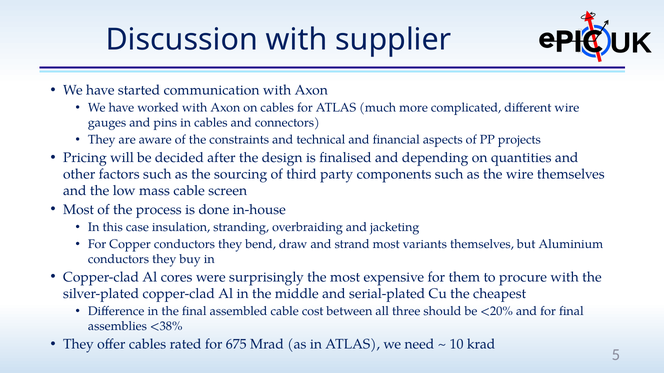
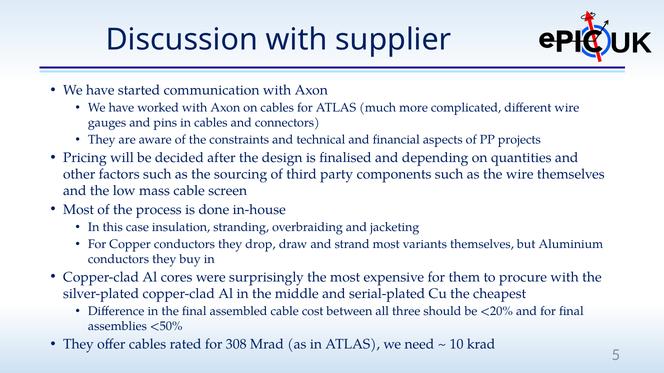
bend: bend -> drop
<38%: <38% -> <50%
675: 675 -> 308
